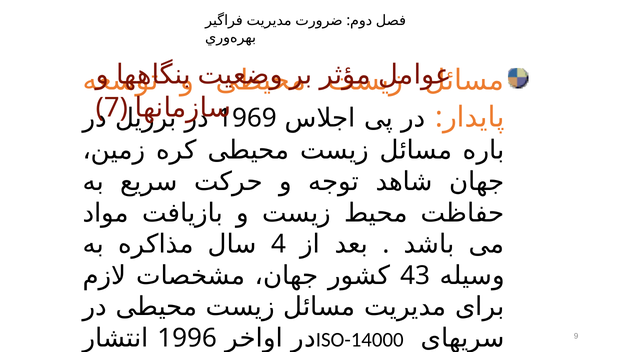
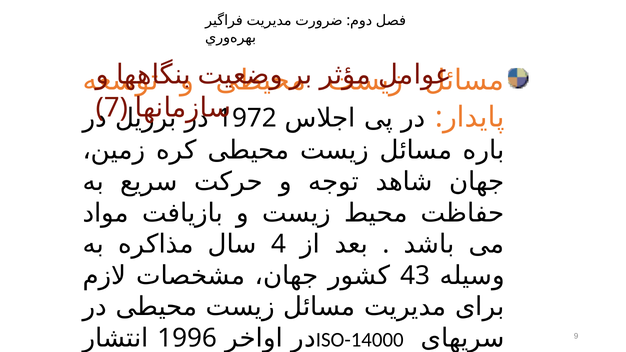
1969: 1969 -> 1972
